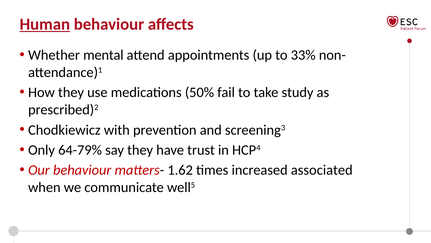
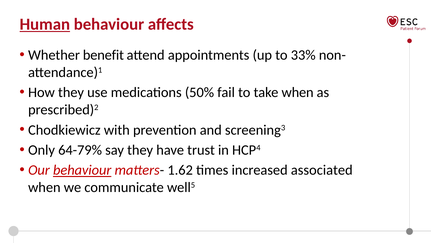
mental: mental -> benefit
take study: study -> when
behaviour at (82, 170) underline: none -> present
